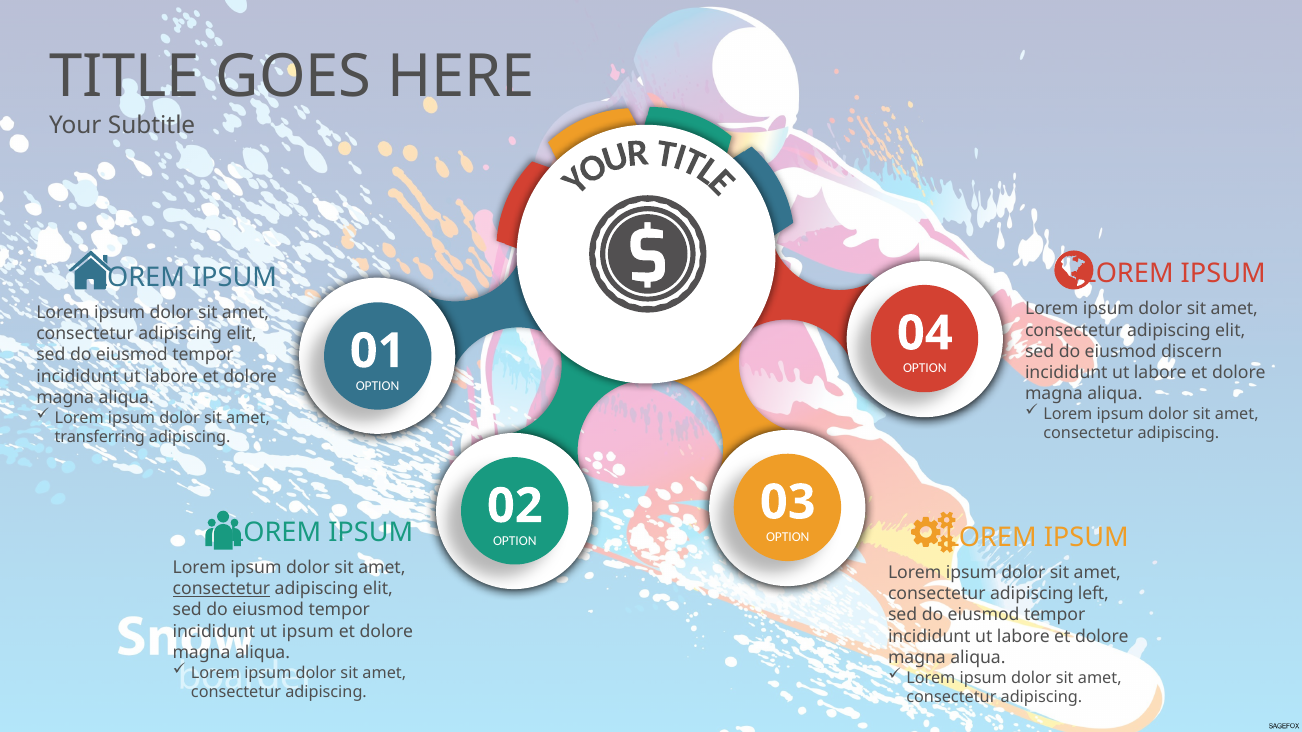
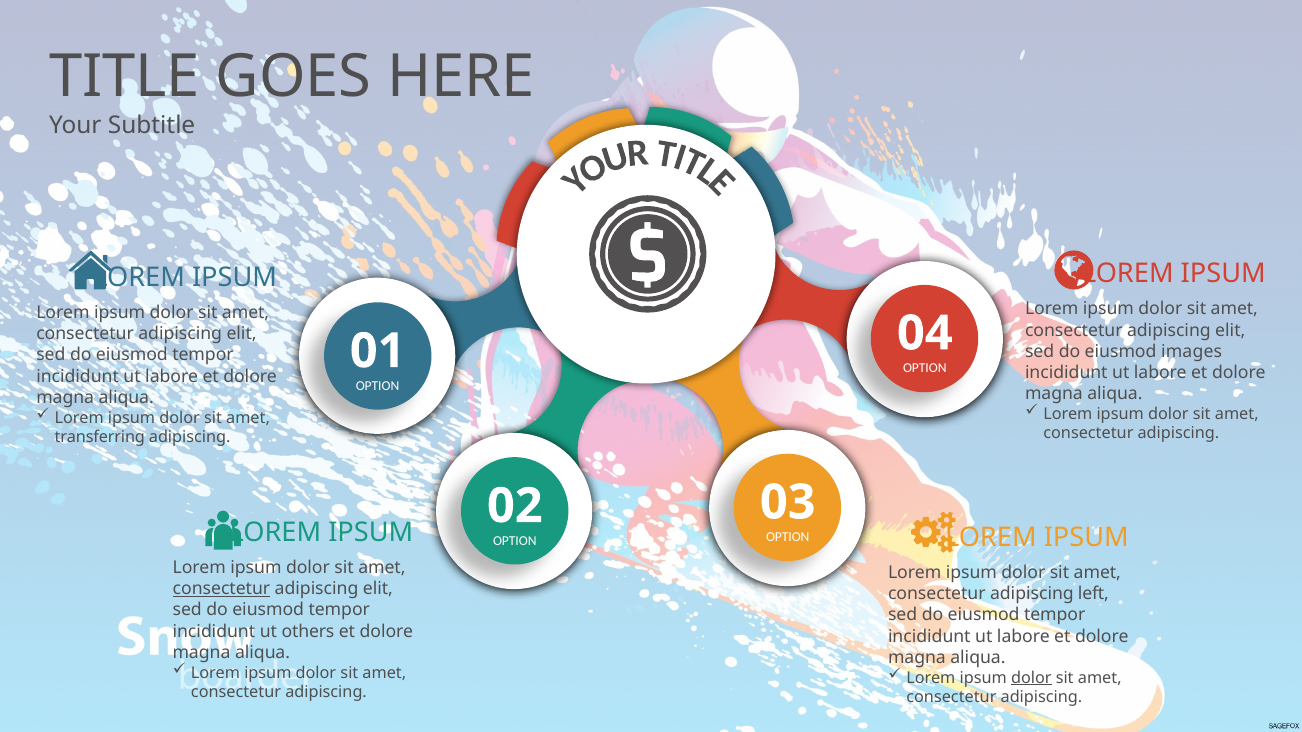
discern: discern -> images
ut ipsum: ipsum -> others
dolor at (1031, 678) underline: none -> present
